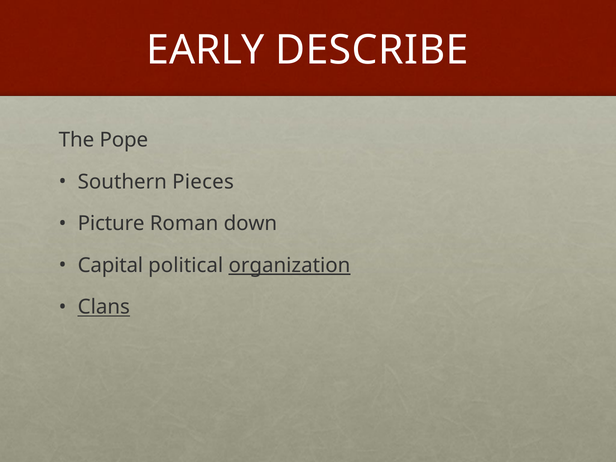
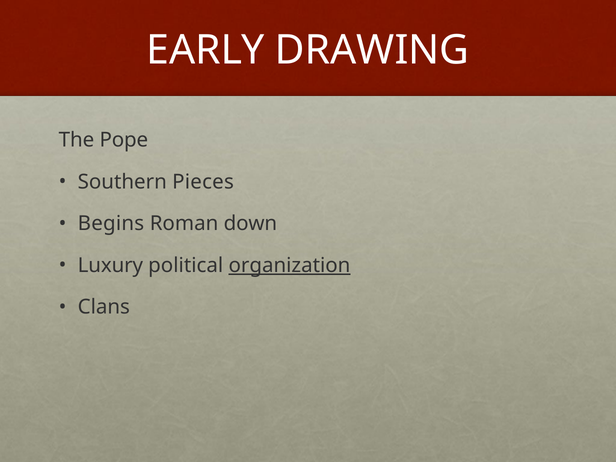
DESCRIBE: DESCRIBE -> DRAWING
Picture: Picture -> Begins
Capital: Capital -> Luxury
Clans underline: present -> none
